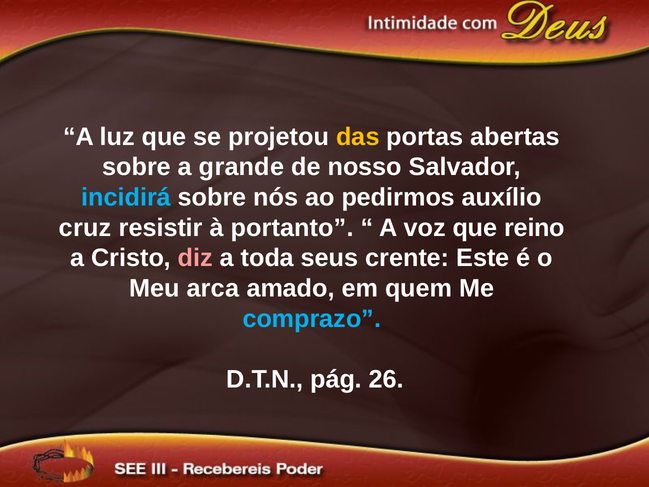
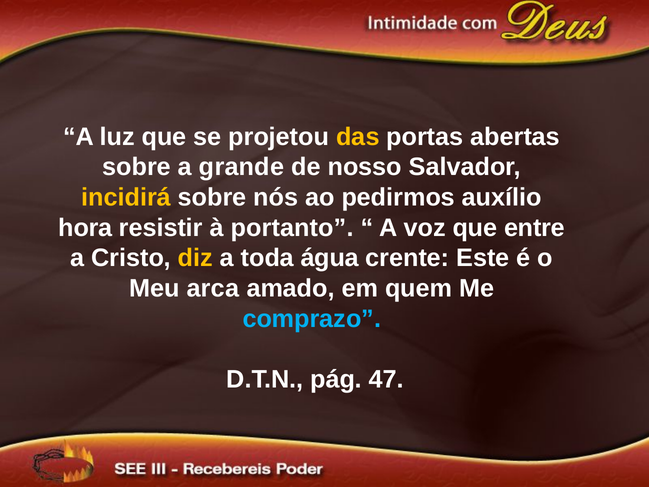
incidirá colour: light blue -> yellow
cruz: cruz -> hora
reino: reino -> entre
diz colour: pink -> yellow
seus: seus -> água
26: 26 -> 47
